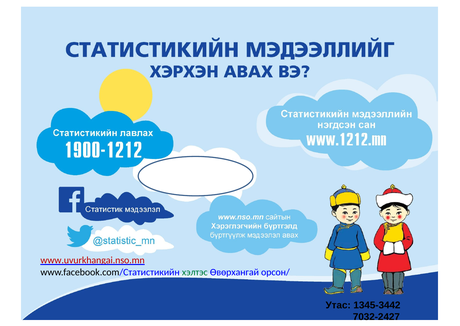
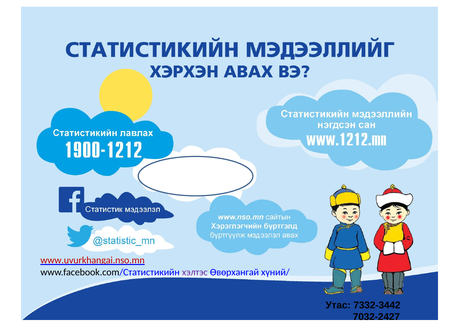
хэлтэс colour: green -> purple
орсон/: орсон/ -> хүний/
1345-3442: 1345-3442 -> 7332-3442
